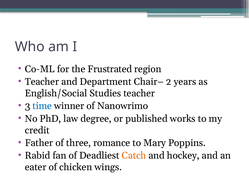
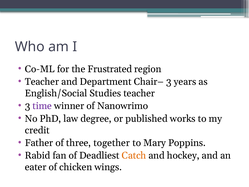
Chair– 2: 2 -> 3
time colour: blue -> purple
romance: romance -> together
